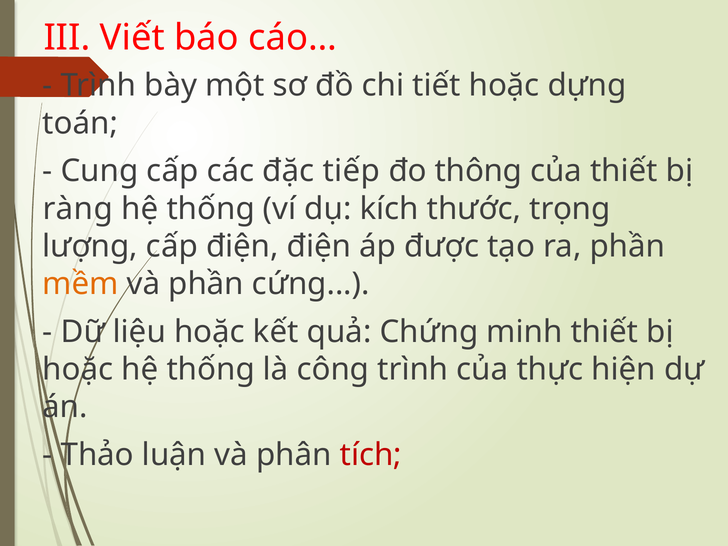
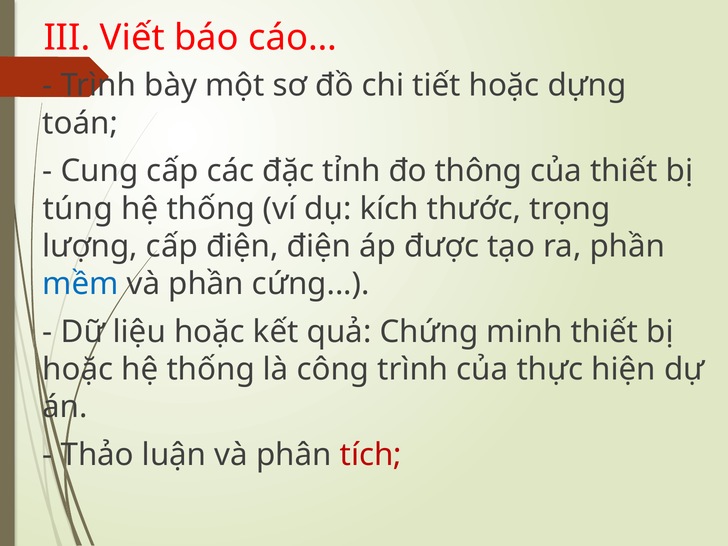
tiếp: tiếp -> tỉnh
ràng: ràng -> túng
mềm colour: orange -> blue
